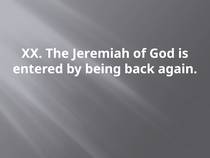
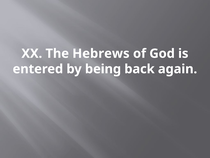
Jeremiah: Jeremiah -> Hebrews
